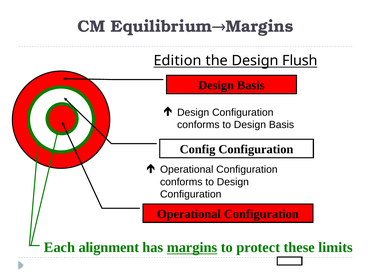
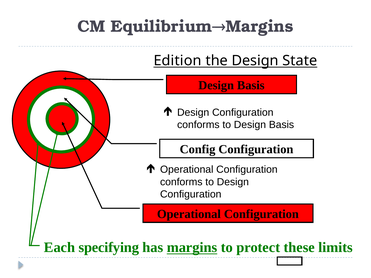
Flush: Flush -> State
alignment: alignment -> specifying
